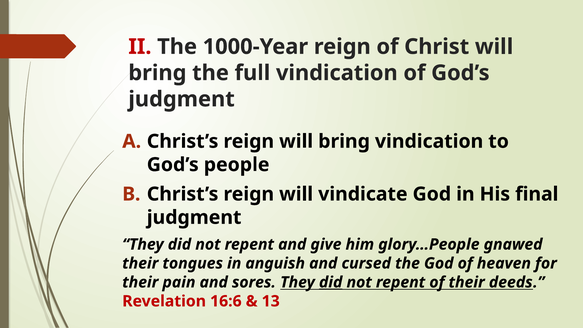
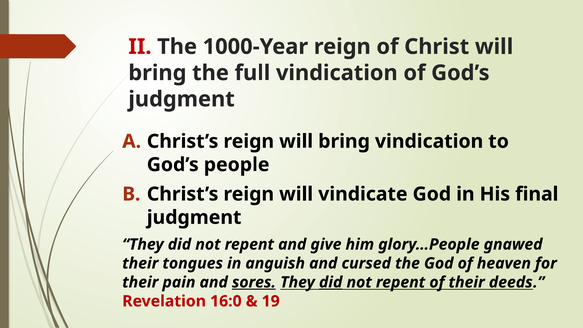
sores underline: none -> present
16:6: 16:6 -> 16:0
13: 13 -> 19
